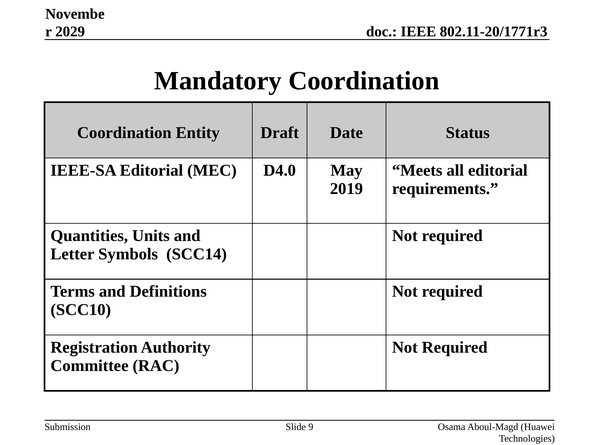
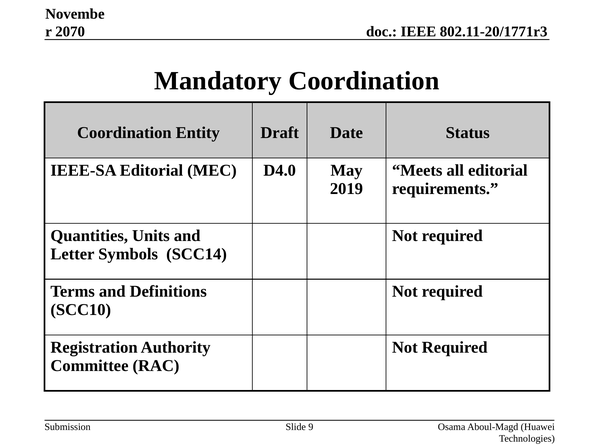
2029: 2029 -> 2070
